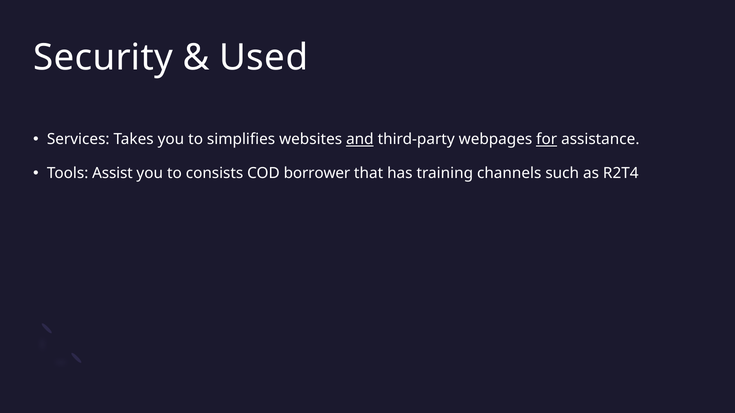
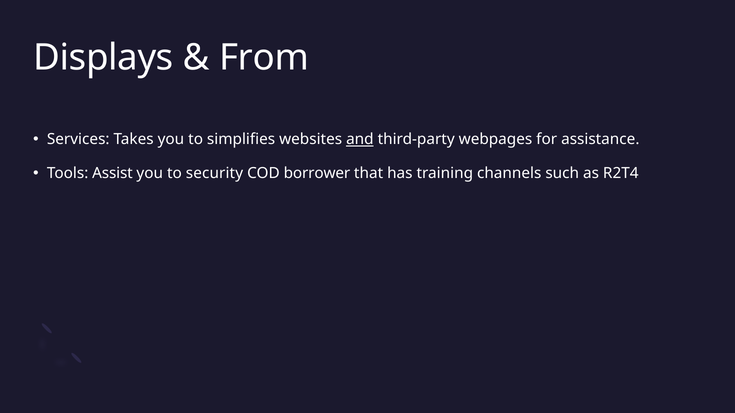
Security: Security -> Displays
Used: Used -> From
for underline: present -> none
consists: consists -> security
